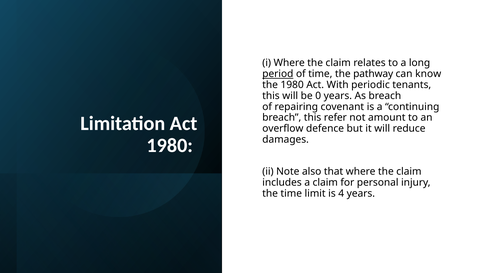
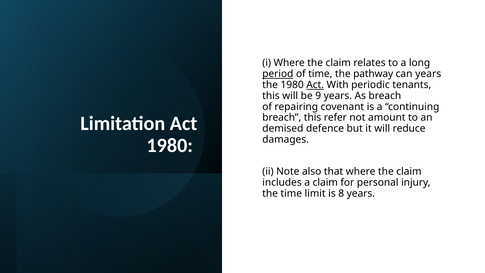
can know: know -> years
Act at (315, 85) underline: none -> present
0: 0 -> 9
overflow: overflow -> demised
4: 4 -> 8
